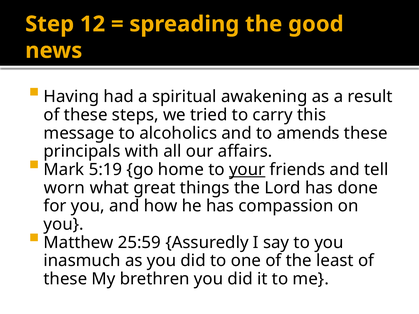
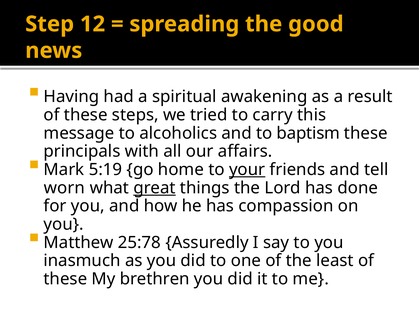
amends: amends -> baptism
great underline: none -> present
25:59: 25:59 -> 25:78
